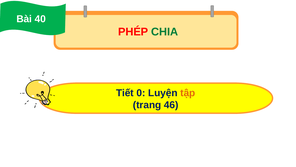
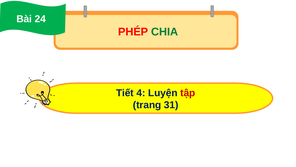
40: 40 -> 24
0: 0 -> 4
tập colour: orange -> red
46: 46 -> 31
